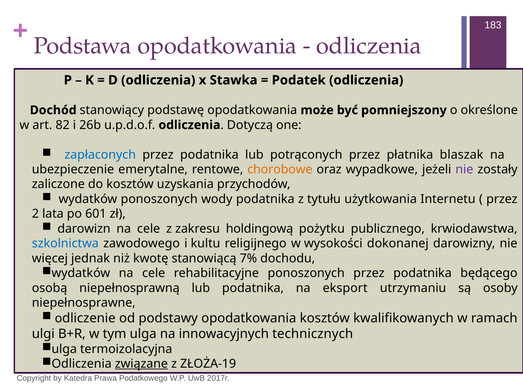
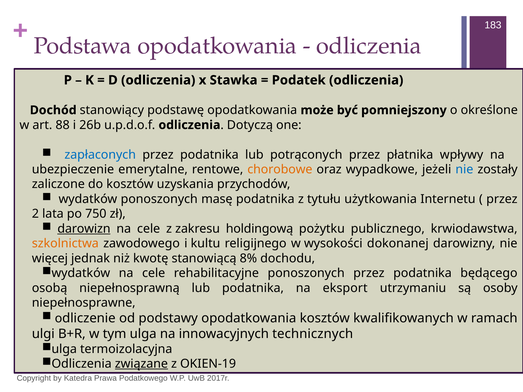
82: 82 -> 88
blaszak: blaszak -> wpływy
nie at (464, 170) colour: purple -> blue
wody: wody -> masę
601: 601 -> 750
darowizn underline: none -> present
szkolnictwa colour: blue -> orange
7%: 7% -> 8%
ZŁOŻA-19: ZŁOŻA-19 -> OKIEN-19
